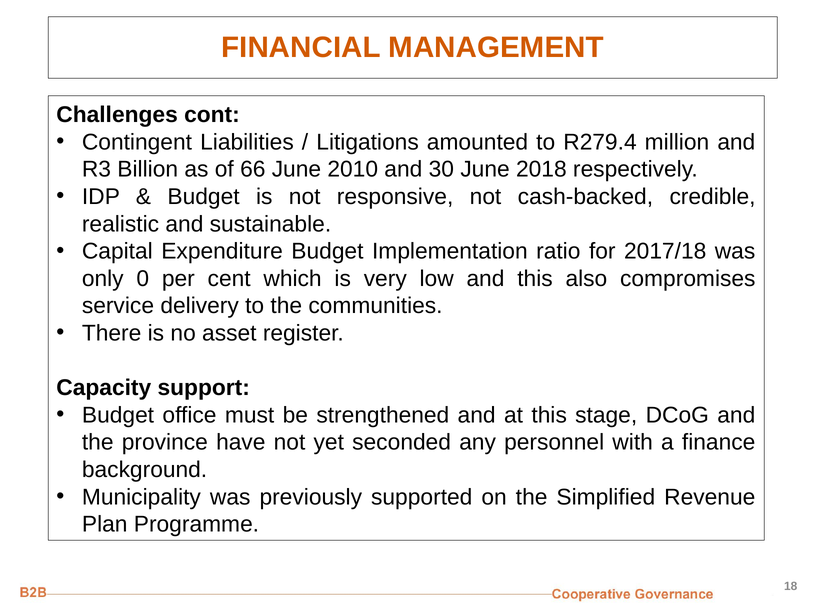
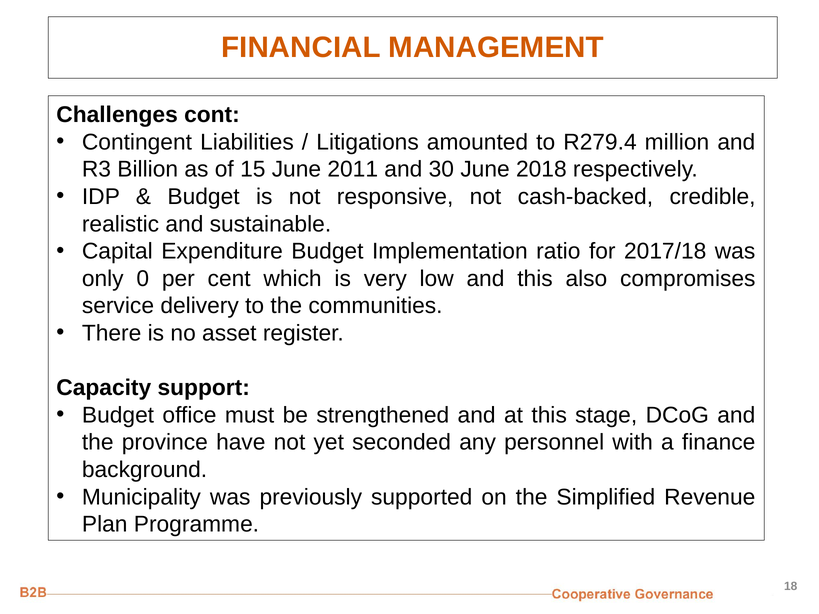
66: 66 -> 15
2010: 2010 -> 2011
